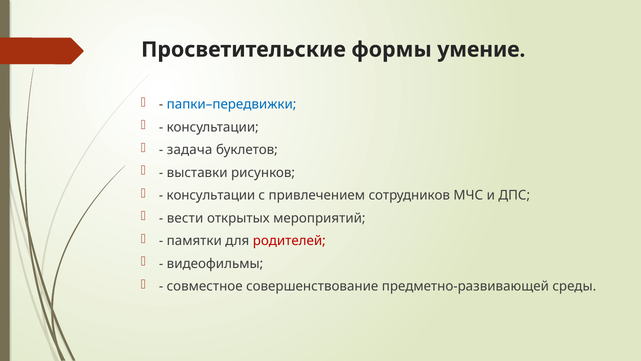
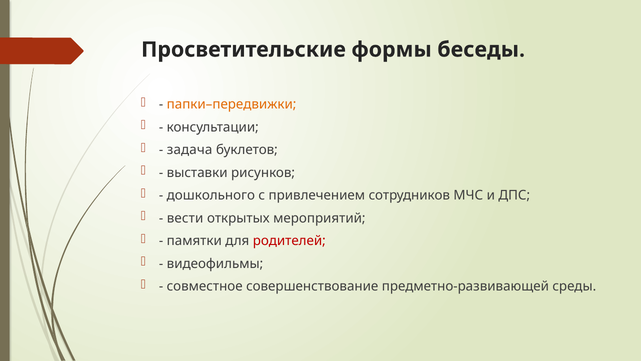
умение: умение -> беседы
папки–передвижки colour: blue -> orange
консультации at (211, 195): консультации -> дошкольного
